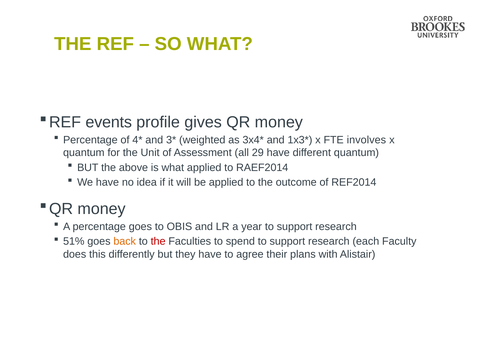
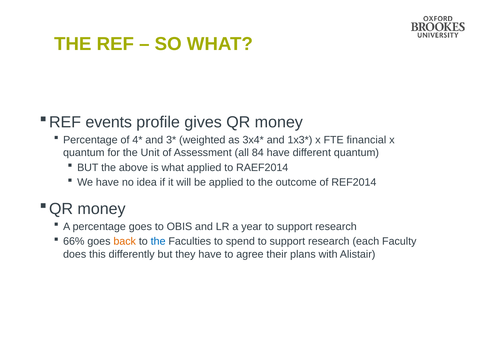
involves: involves -> financial
29: 29 -> 84
51%: 51% -> 66%
the at (158, 241) colour: red -> blue
